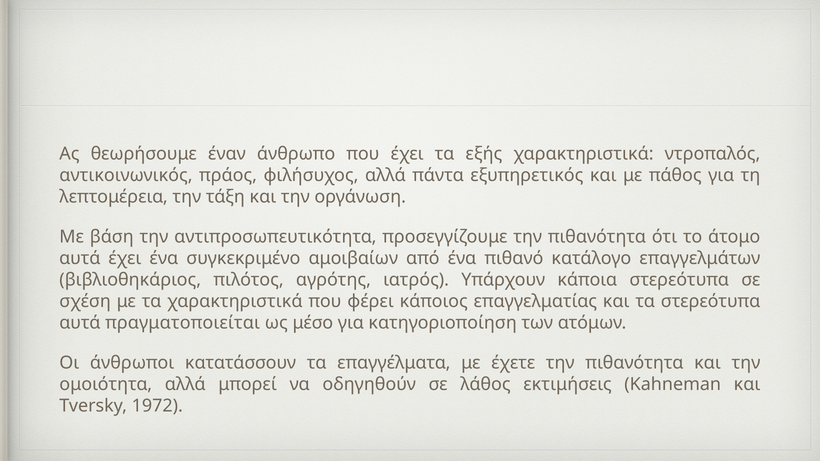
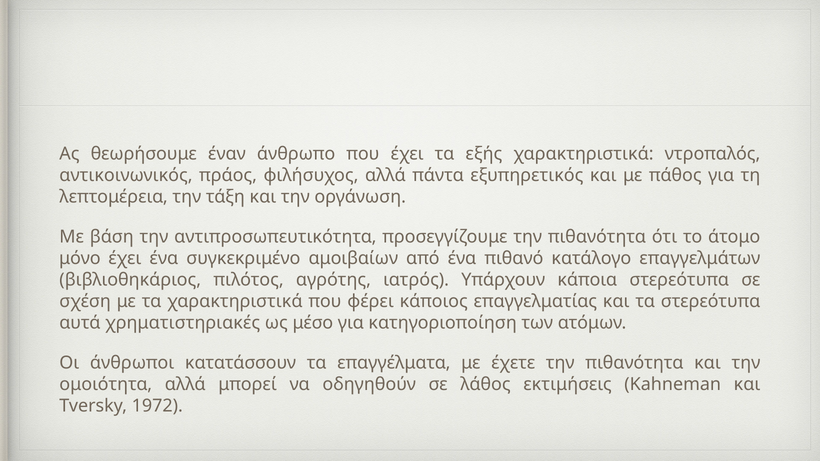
αυτά at (80, 258): αυτά -> μόνο
πραγματοποιείται: πραγματοποιείται -> χρηματιστηριακές
